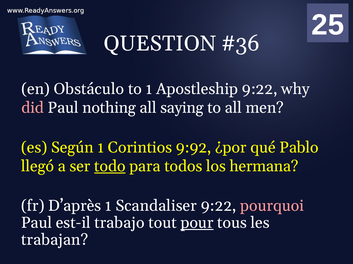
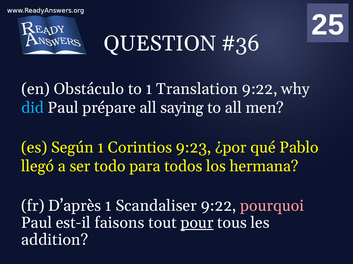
Apostleship: Apostleship -> Translation
did colour: pink -> light blue
nothing: nothing -> prépare
9:92: 9:92 -> 9:23
todo underline: present -> none
trabajo: trabajo -> faisons
trabajan: trabajan -> addition
